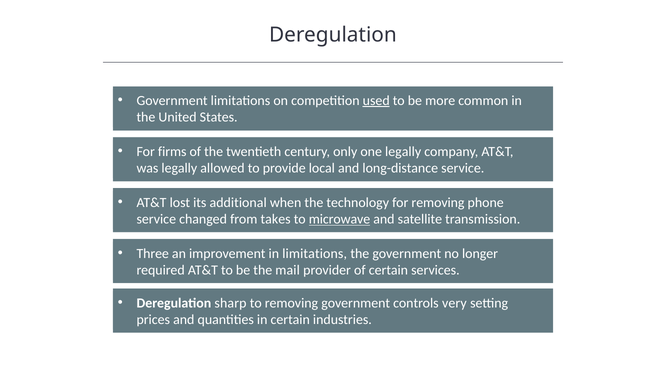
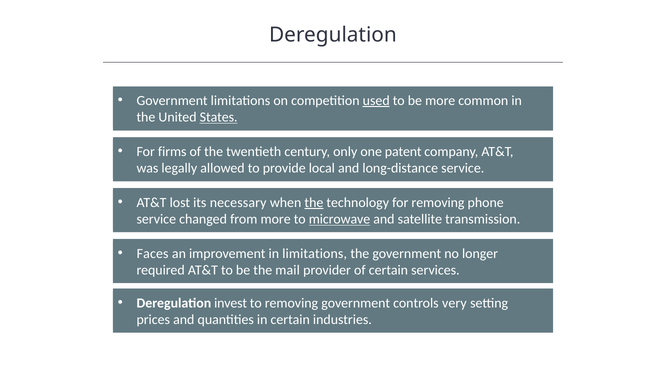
States underline: none -> present
one legally: legally -> patent
additional: additional -> necessary
the at (314, 202) underline: none -> present
from takes: takes -> more
Three: Three -> Faces
sharp: sharp -> invest
